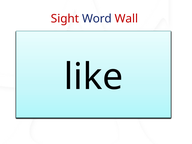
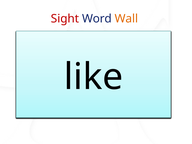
Wall colour: red -> orange
